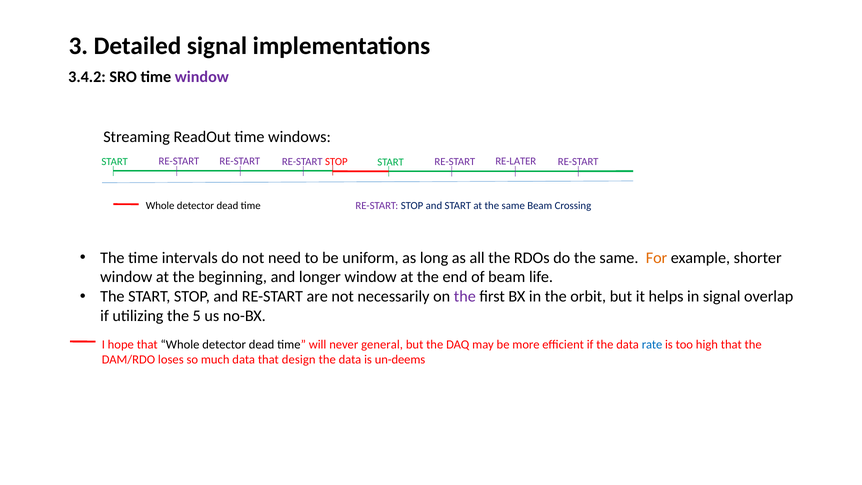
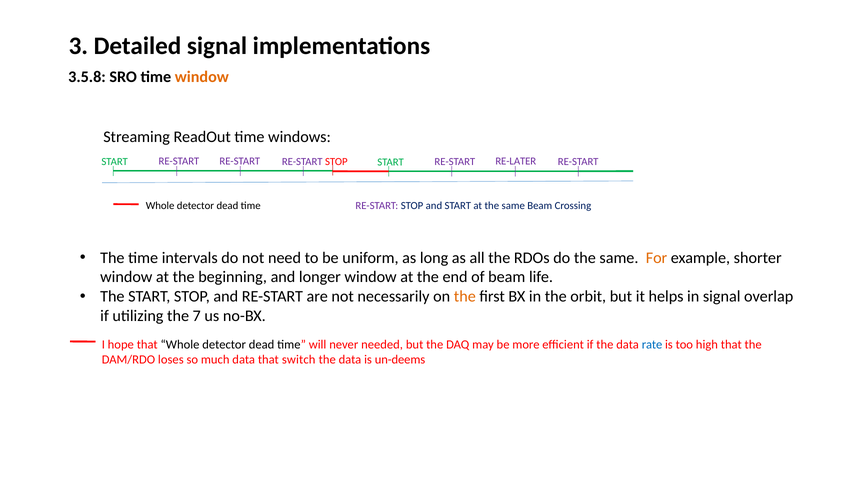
3.4.2: 3.4.2 -> 3.5.8
window at (202, 77) colour: purple -> orange
the at (465, 296) colour: purple -> orange
5: 5 -> 7
general: general -> needed
design: design -> switch
